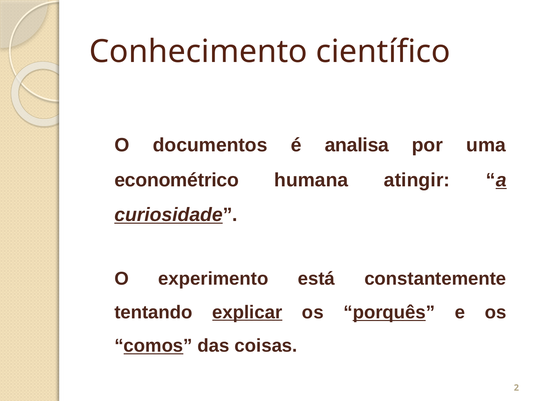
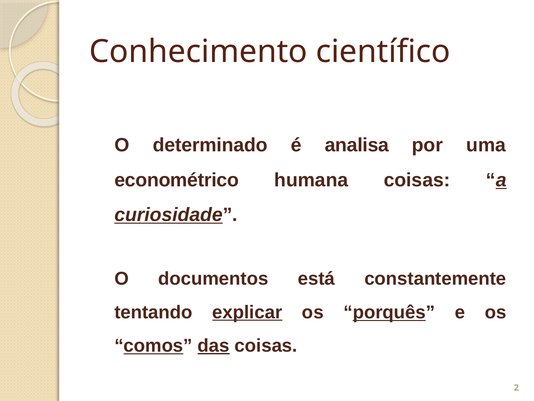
documentos: documentos -> determinado
humana atingir: atingir -> coisas
experimento: experimento -> documentos
das underline: none -> present
